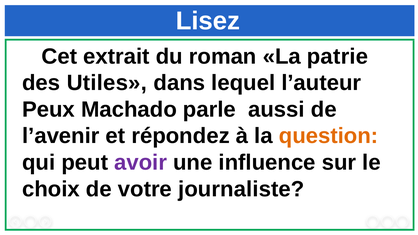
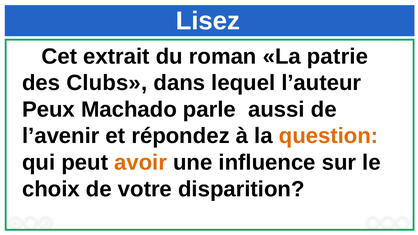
Utiles: Utiles -> Clubs
avoir colour: purple -> orange
journaliste: journaliste -> disparition
